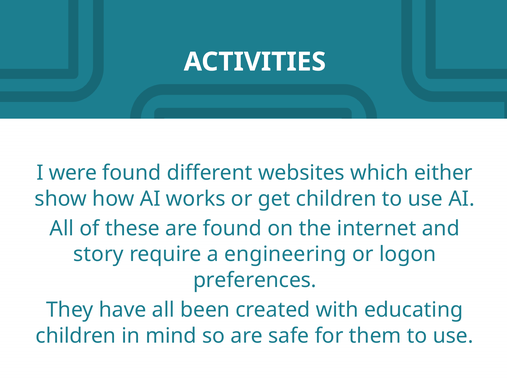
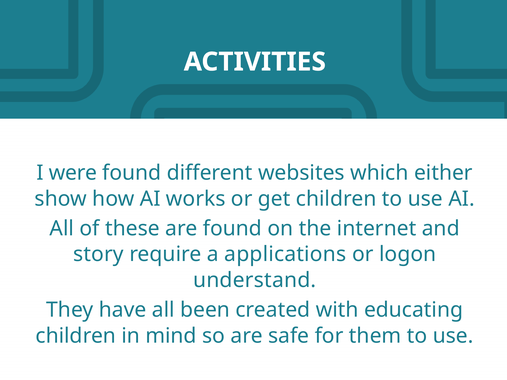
engineering: engineering -> applications
preferences: preferences -> understand
